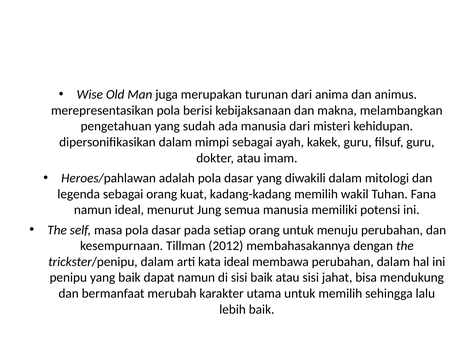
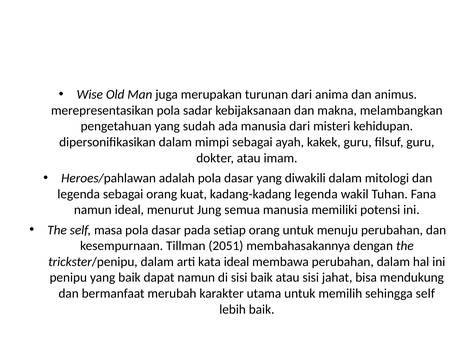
berisi: berisi -> sadar
kadang-kadang memilih: memilih -> legenda
2012: 2012 -> 2051
sehingga lalu: lalu -> self
